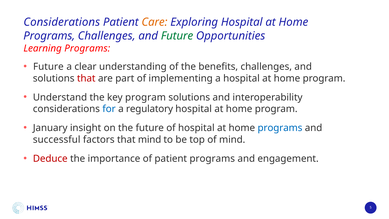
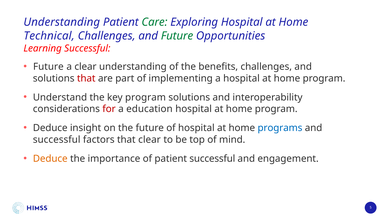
Considerations at (62, 22): Considerations -> Understanding
Care colour: orange -> green
Programs at (49, 36): Programs -> Technical
Learning Programs: Programs -> Successful
for colour: blue -> red
regulatory: regulatory -> education
January at (50, 128): January -> Deduce
that mind: mind -> clear
Deduce at (50, 158) colour: red -> orange
patient programs: programs -> successful
